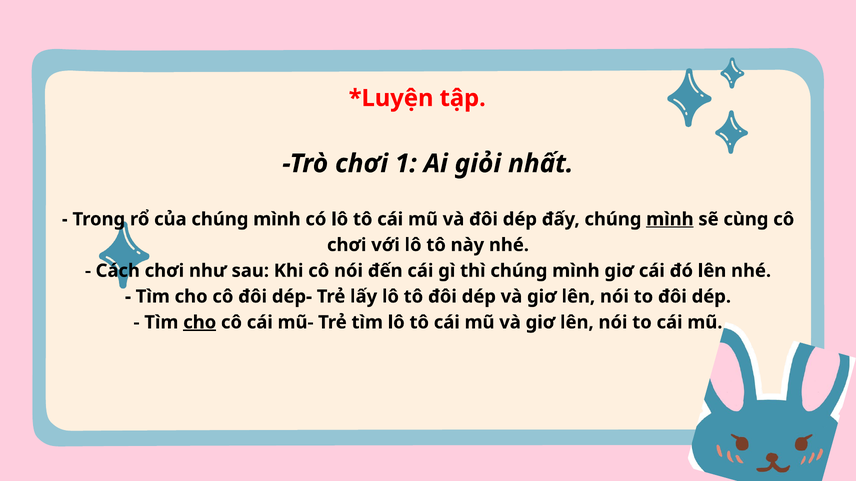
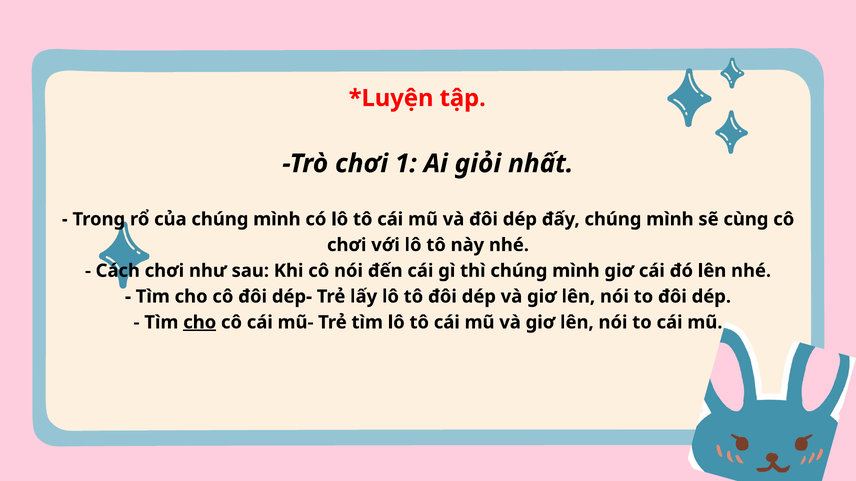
mình at (670, 219) underline: present -> none
